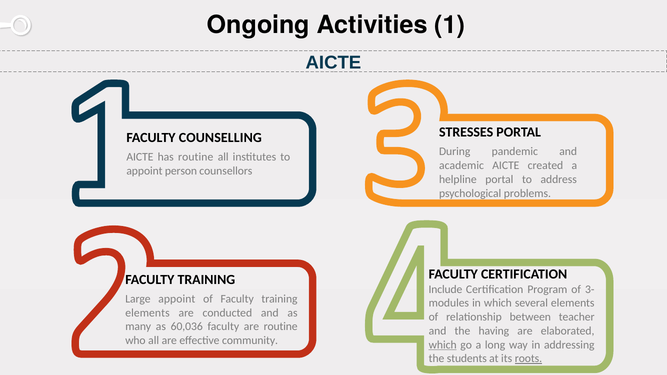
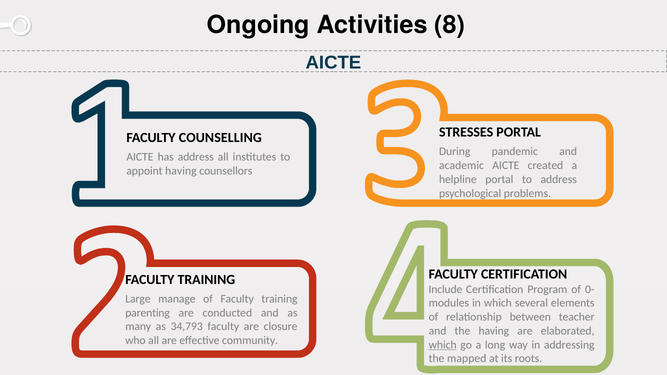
1: 1 -> 8
has routine: routine -> address
appoint person: person -> having
3-: 3- -> 0-
Large appoint: appoint -> manage
elements at (147, 313): elements -> parenting
60,036: 60,036 -> 34,793
are routine: routine -> closure
students: students -> mapped
roots underline: present -> none
